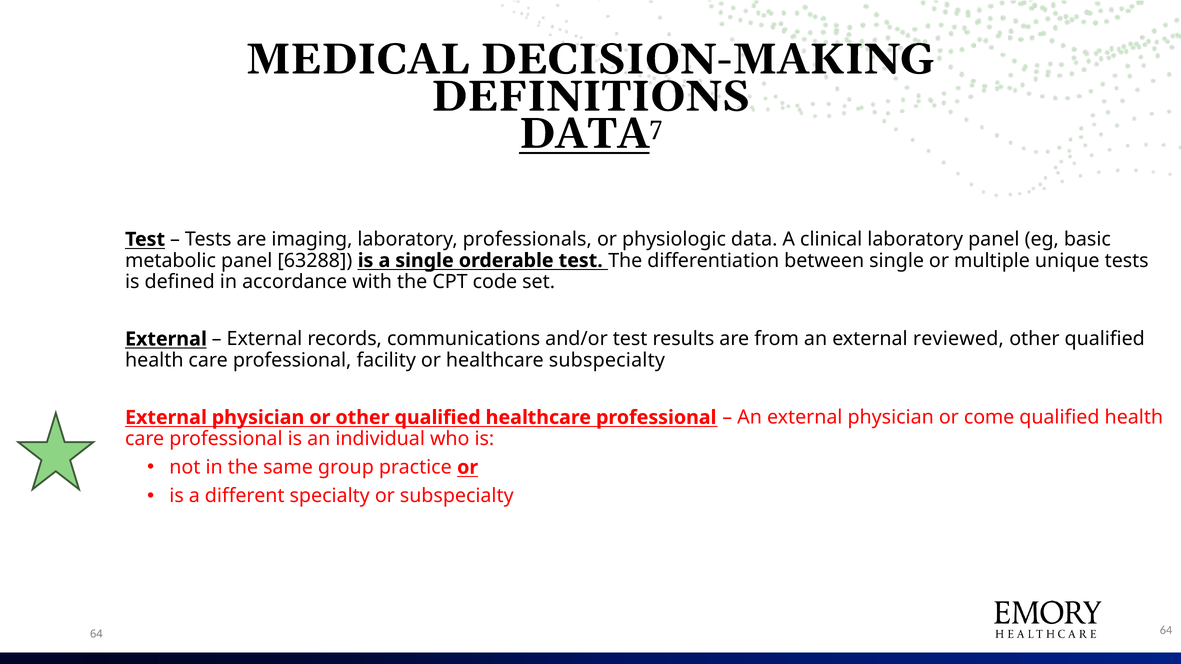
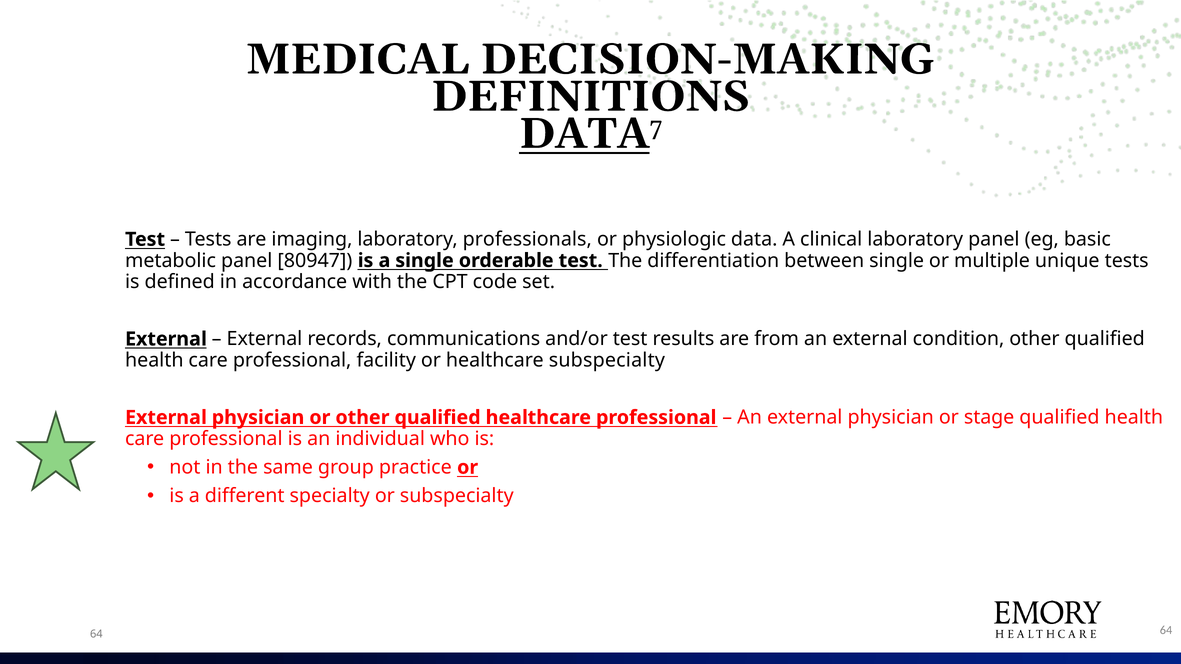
63288: 63288 -> 80947
reviewed: reviewed -> condition
come: come -> stage
